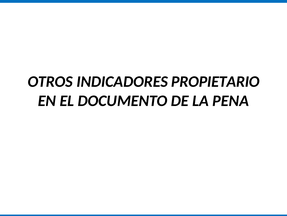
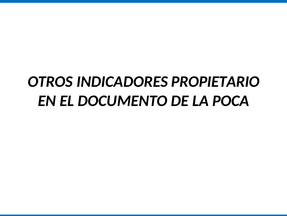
PENA: PENA -> POCA
